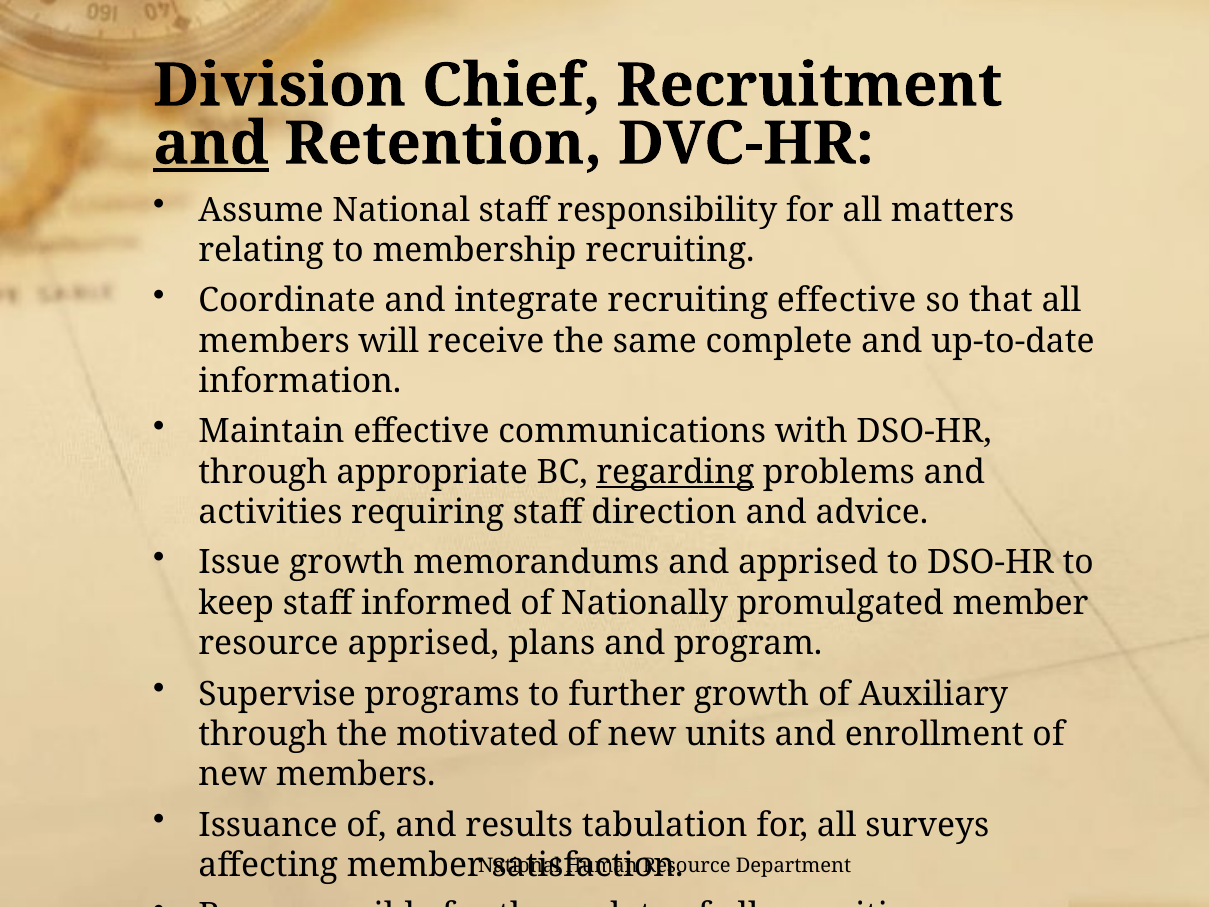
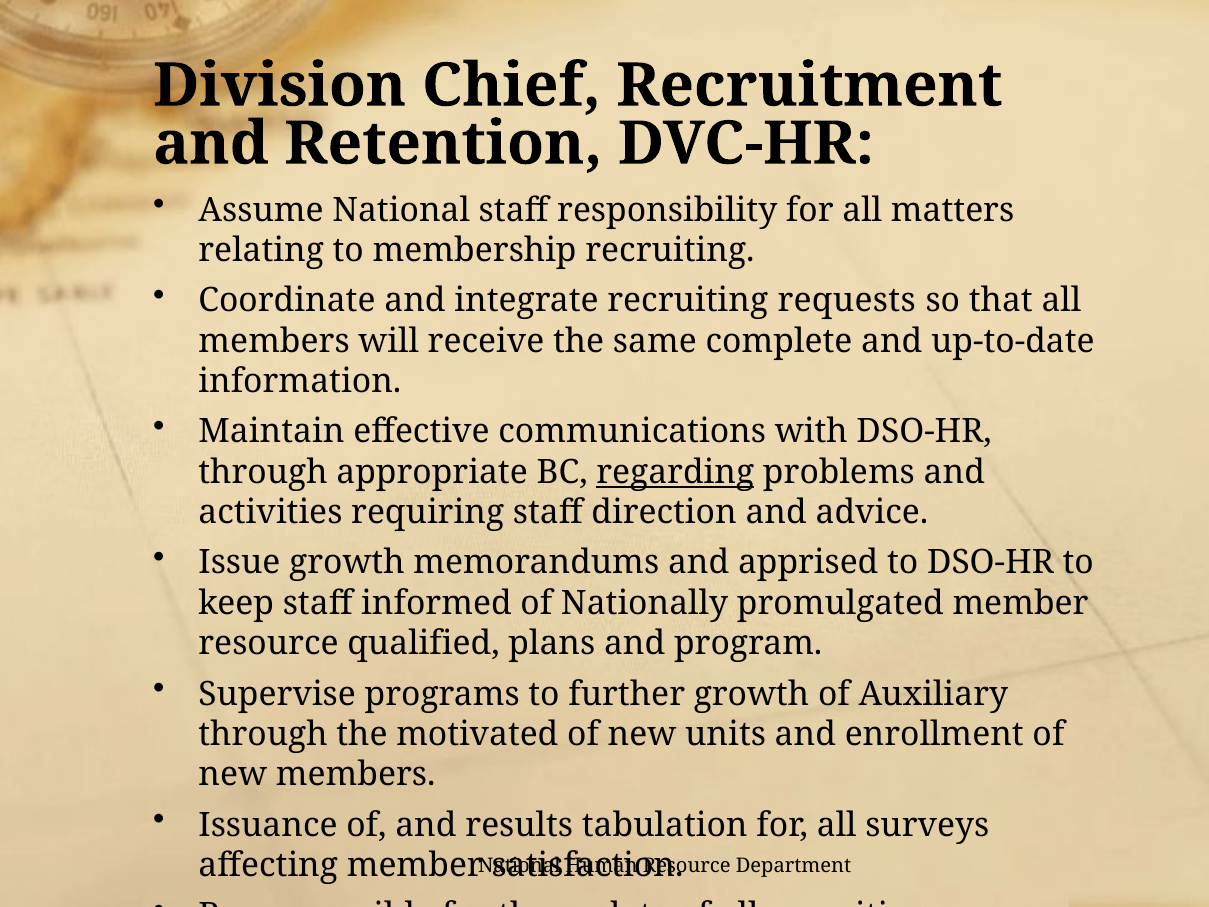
and at (211, 144) underline: present -> none
recruiting effective: effective -> requests
resource apprised: apprised -> qualified
